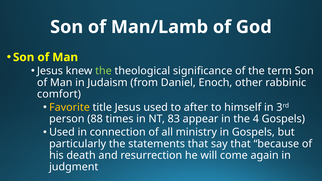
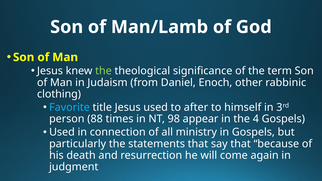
comfort: comfort -> clothing
Favorite colour: yellow -> light blue
83: 83 -> 98
